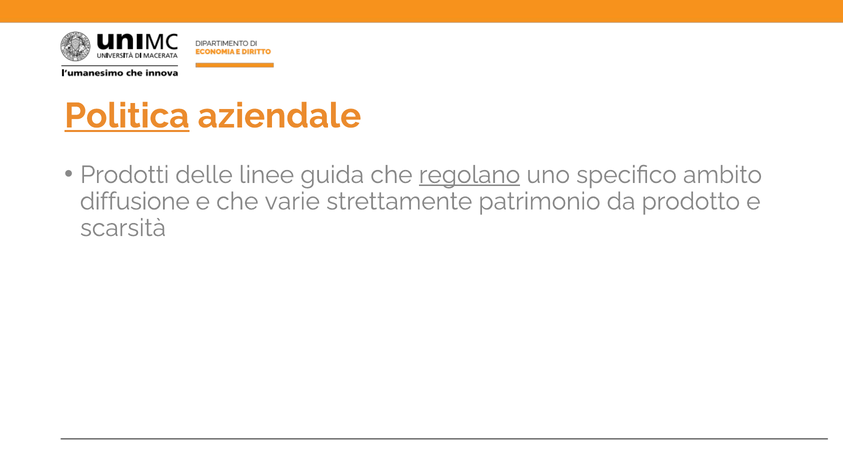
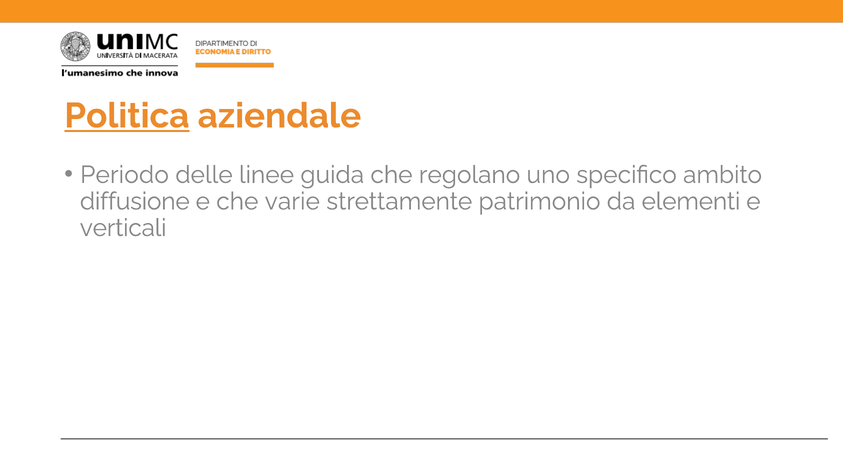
Prodotti: Prodotti -> Periodo
regolano underline: present -> none
prodotto: prodotto -> elementi
scarsità: scarsità -> verticali
